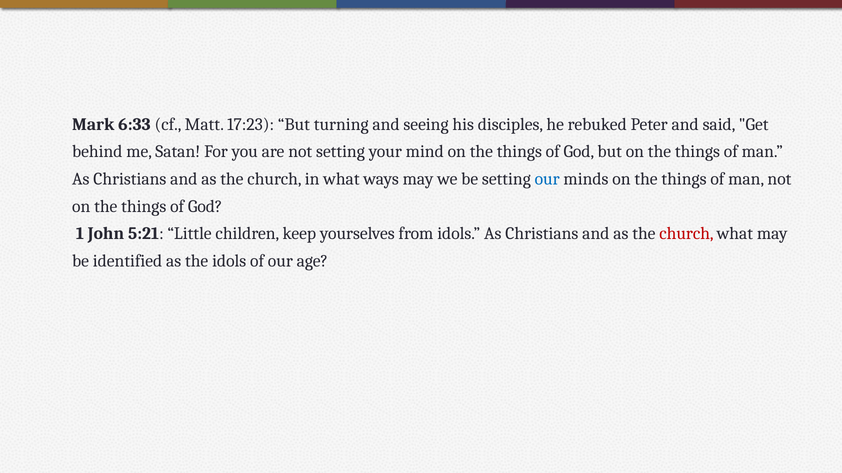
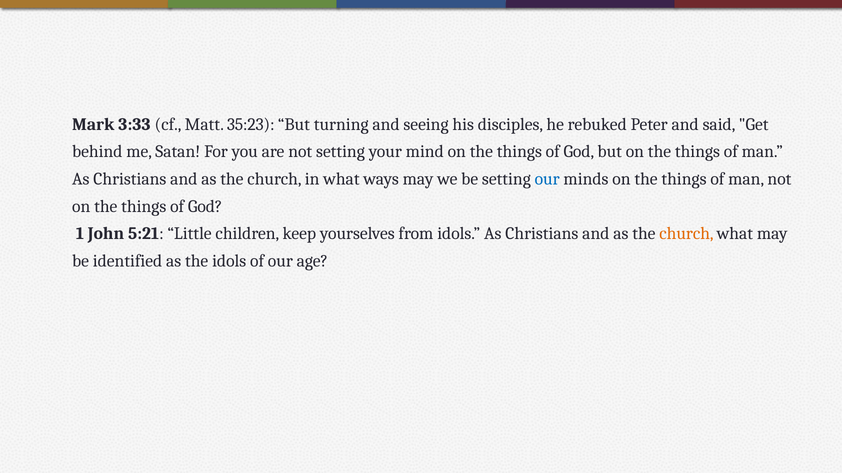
6:33: 6:33 -> 3:33
17:23: 17:23 -> 35:23
church at (686, 234) colour: red -> orange
